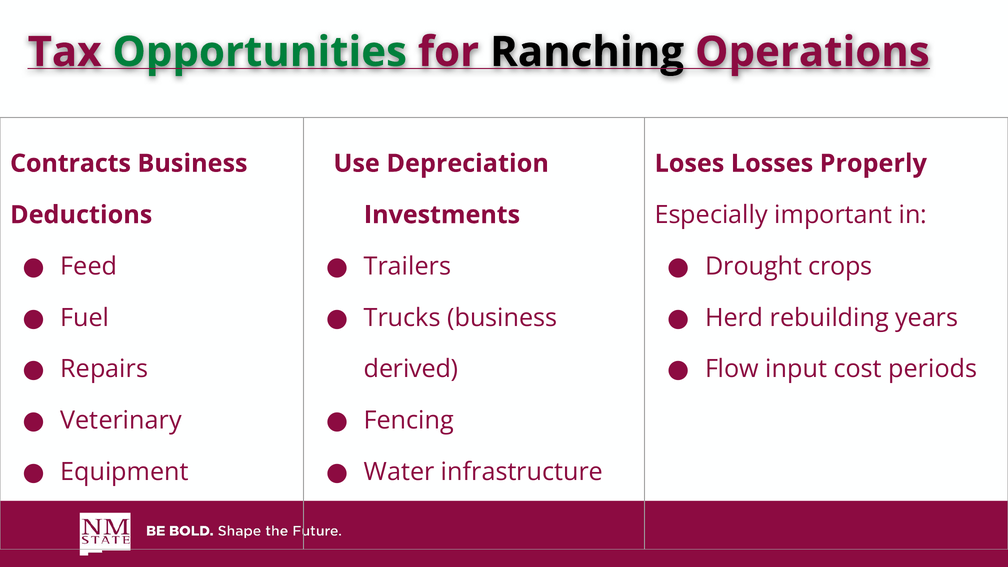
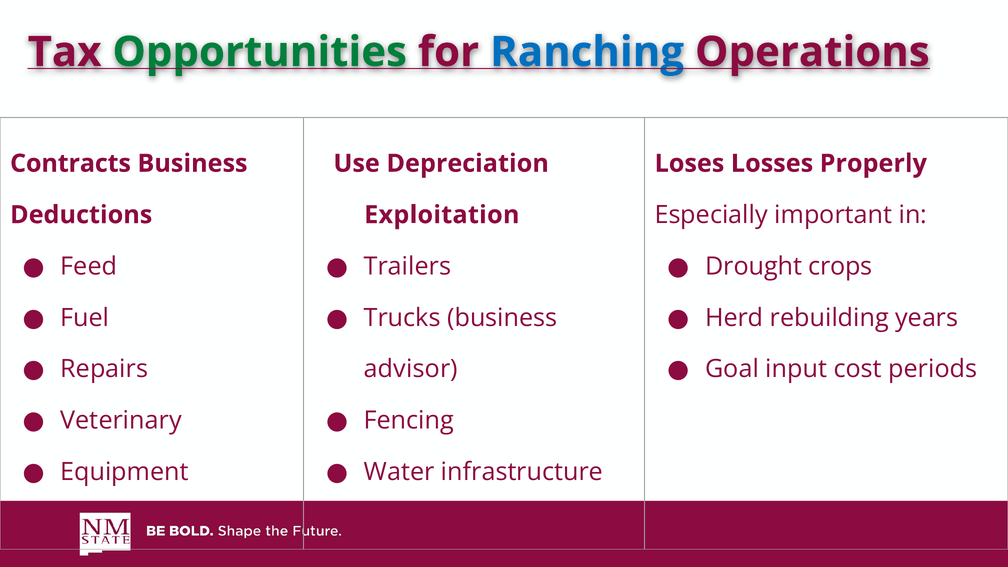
Ranching colour: black -> blue
Investments: Investments -> Exploitation
Flow: Flow -> Goal
derived: derived -> advisor
